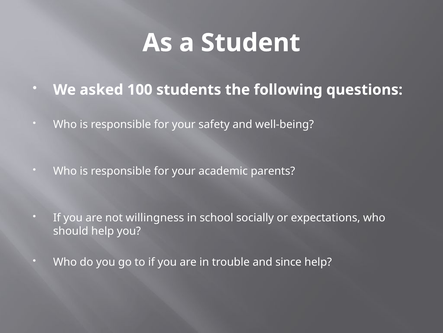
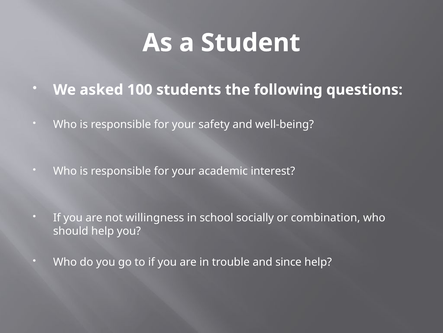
parents: parents -> interest
expectations: expectations -> combination
